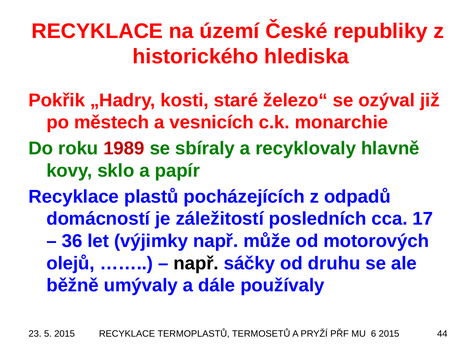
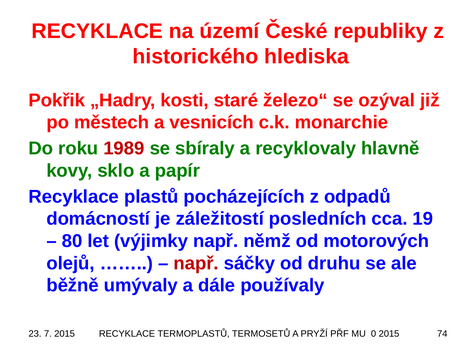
17: 17 -> 19
36: 36 -> 80
může: může -> němž
např at (196, 263) colour: black -> red
5: 5 -> 7
6: 6 -> 0
44: 44 -> 74
